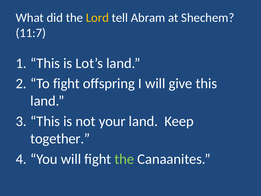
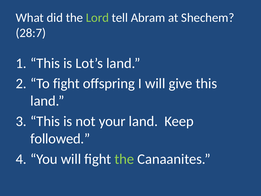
Lord colour: yellow -> light green
11:7: 11:7 -> 28:7
together: together -> followed
